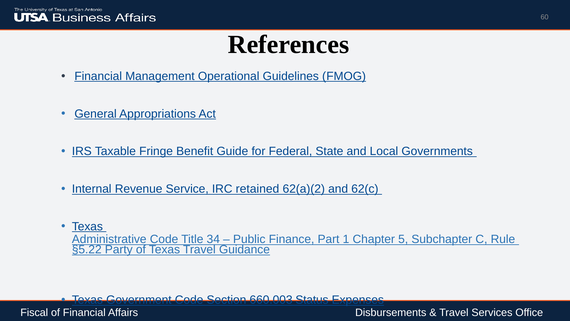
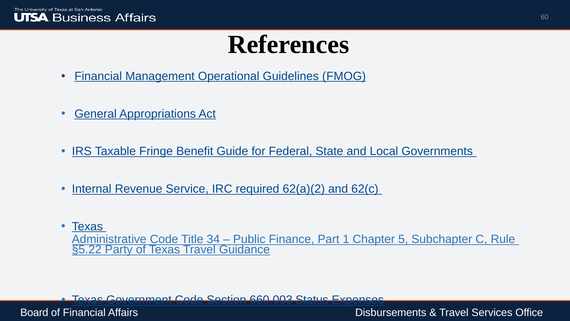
retained: retained -> required
Fiscal: Fiscal -> Board
